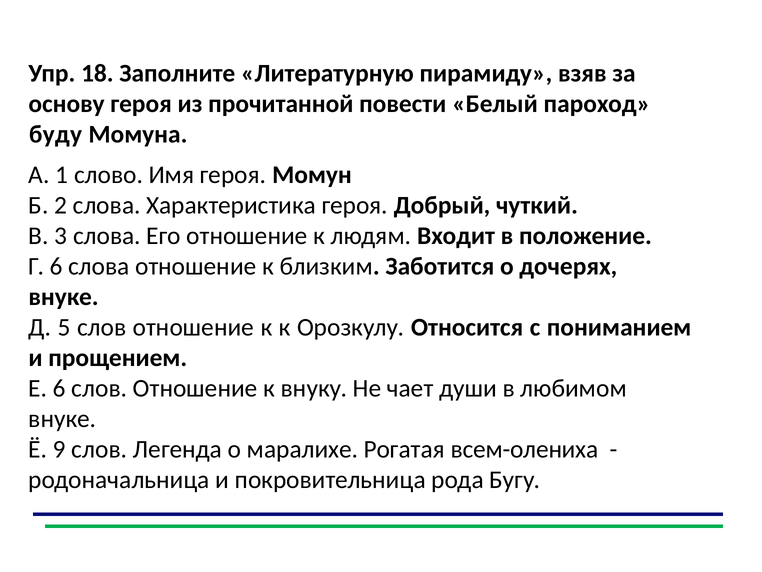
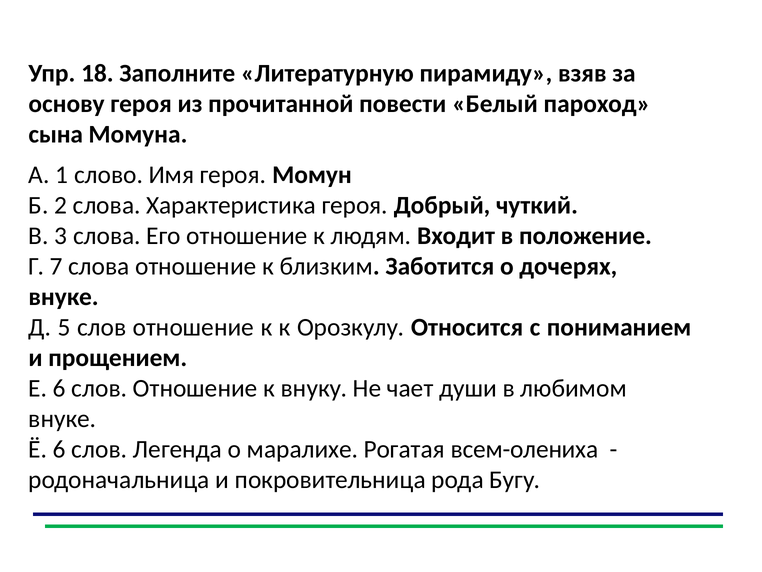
буду: буду -> сына
Г 6: 6 -> 7
Ё 9: 9 -> 6
